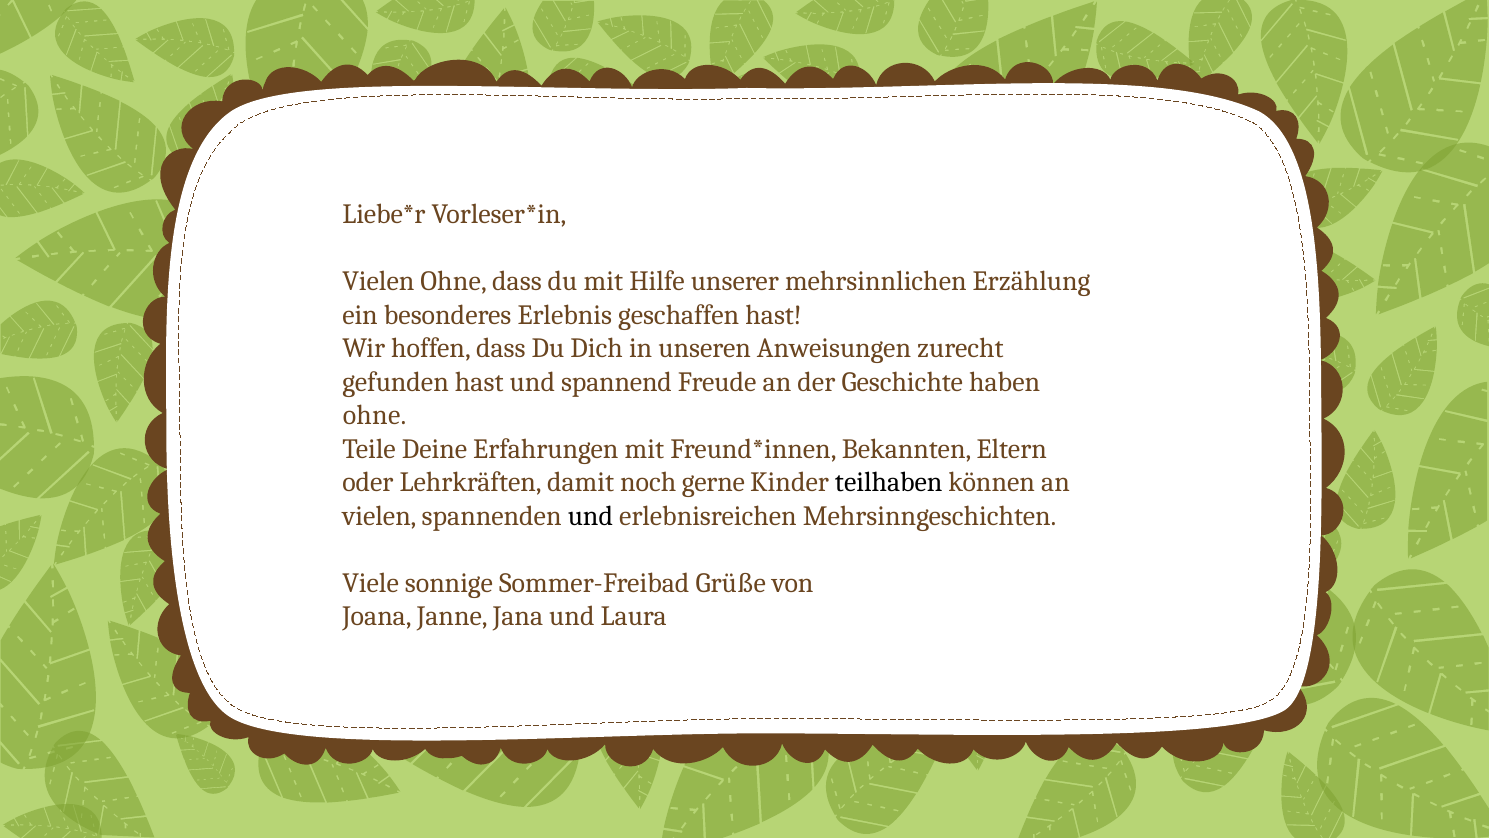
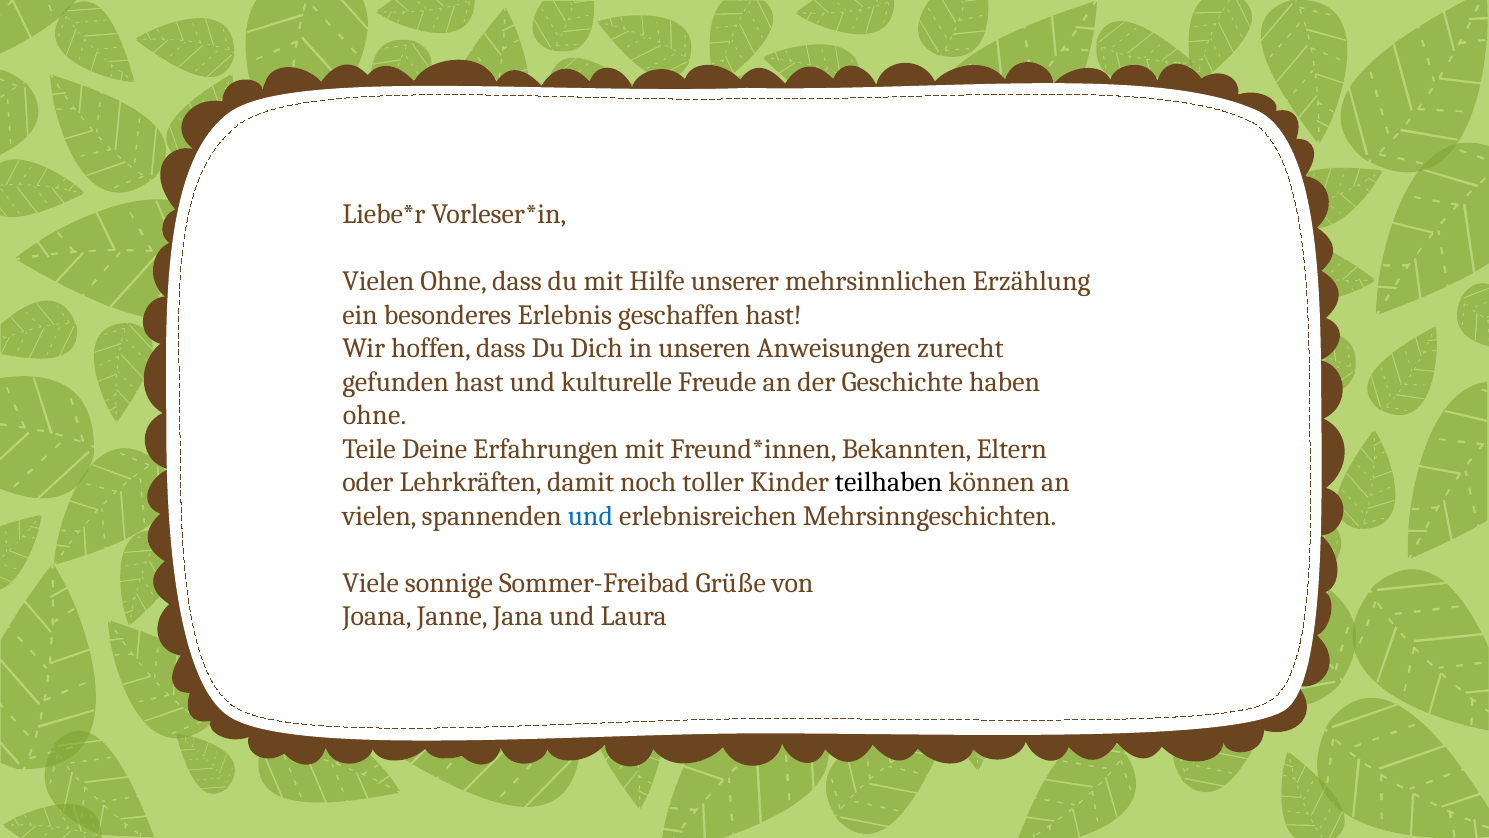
spannend: spannend -> kulturelle
gerne: gerne -> toller
und at (590, 516) colour: black -> blue
